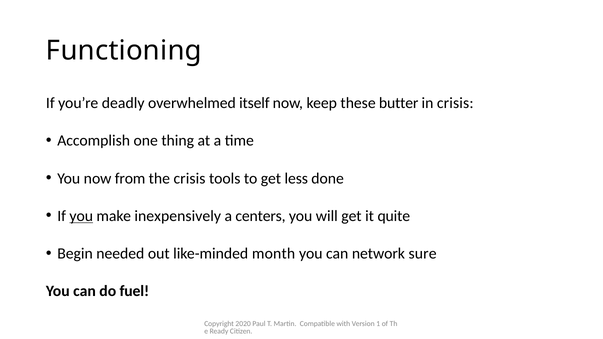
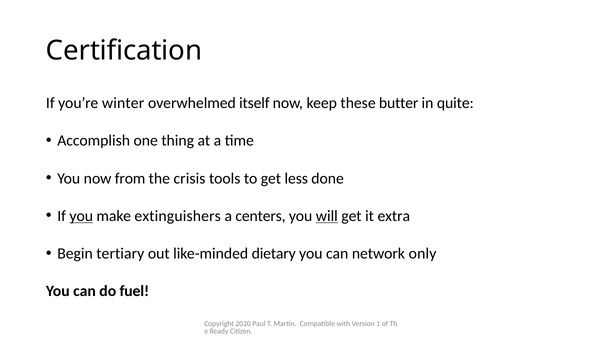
Functioning: Functioning -> Certification
deadly: deadly -> winter
in crisis: crisis -> quite
inexpensively: inexpensively -> extinguishers
will underline: none -> present
quite: quite -> extra
needed: needed -> tertiary
month: month -> dietary
sure: sure -> only
